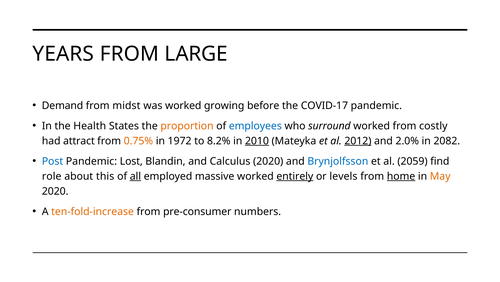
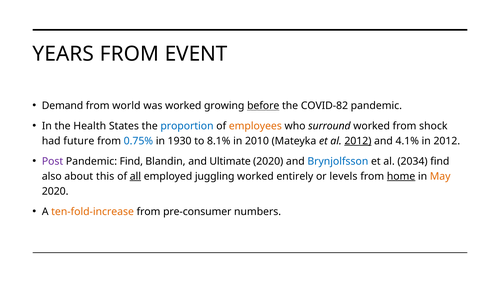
LARGE: LARGE -> EVENT
midst: midst -> world
before underline: none -> present
COVID-17: COVID-17 -> COVID-82
proportion colour: orange -> blue
employees colour: blue -> orange
costly: costly -> shock
attract: attract -> future
0.75% colour: orange -> blue
1972: 1972 -> 1930
8.2%: 8.2% -> 8.1%
2010 underline: present -> none
2.0%: 2.0% -> 4.1%
in 2082: 2082 -> 2012
Post colour: blue -> purple
Pandemic Lost: Lost -> Find
Calculus: Calculus -> Ultimate
2059: 2059 -> 2034
role: role -> also
massive: massive -> juggling
entirely underline: present -> none
